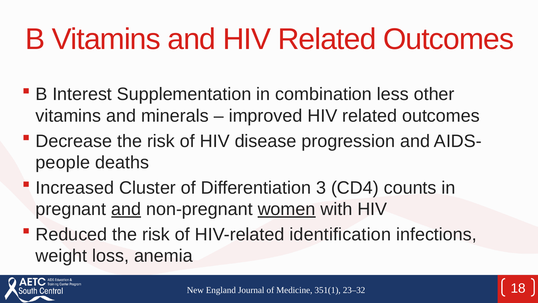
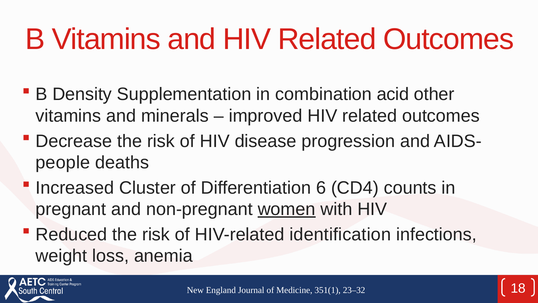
Interest: Interest -> Density
less: less -> acid
3: 3 -> 6
and at (126, 209) underline: present -> none
